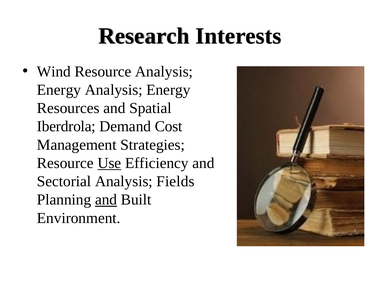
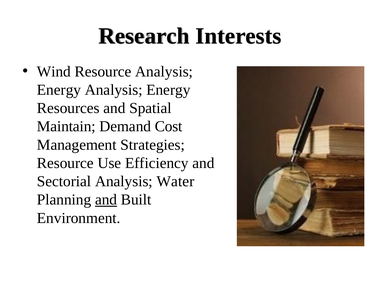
Iberdrola: Iberdrola -> Maintain
Use underline: present -> none
Fields: Fields -> Water
